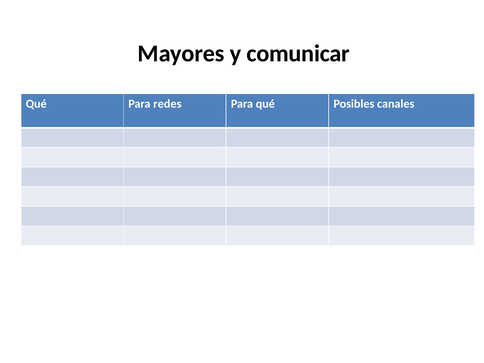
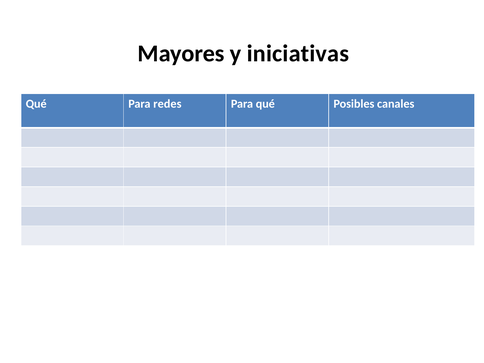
comunicar: comunicar -> iniciativas
